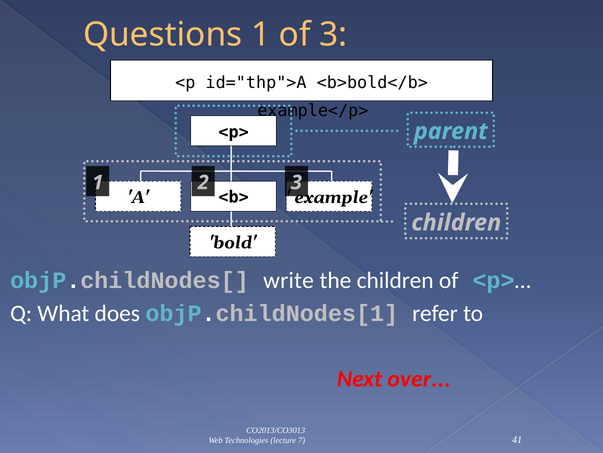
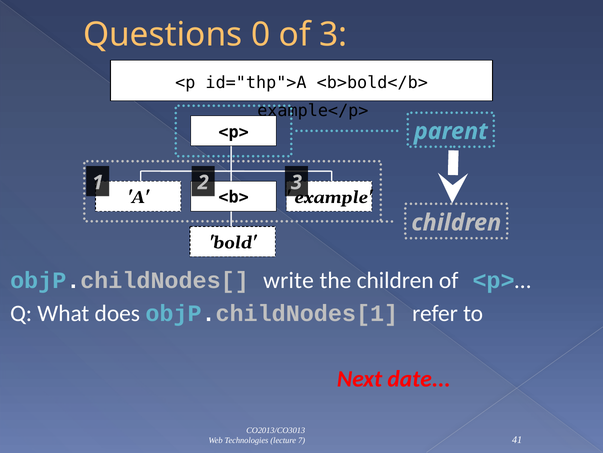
Questions 1: 1 -> 0
over: over -> date
